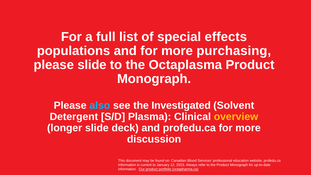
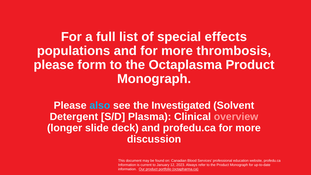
purchasing: purchasing -> thrombosis
please slide: slide -> form
overview colour: yellow -> pink
